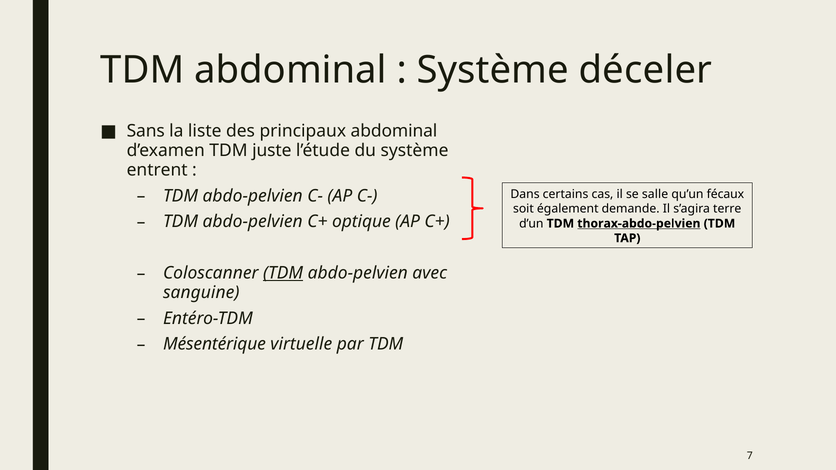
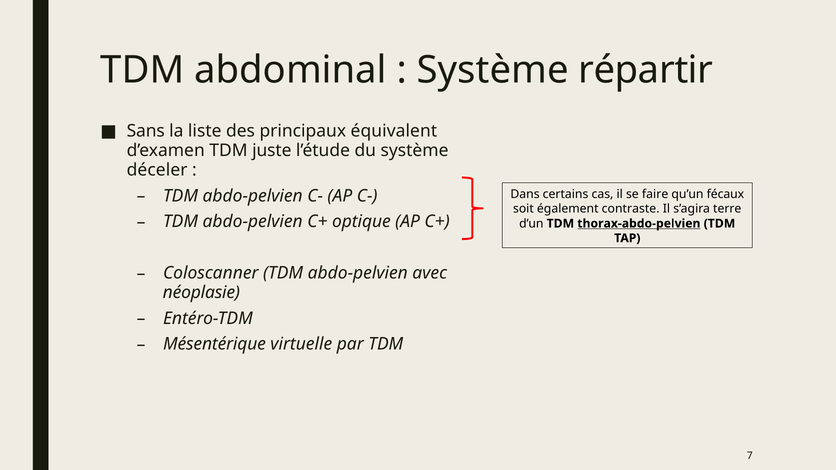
déceler: déceler -> répartir
principaux abdominal: abdominal -> équivalent
entrent: entrent -> déceler
salle: salle -> faire
demande: demande -> contraste
TDM at (283, 273) underline: present -> none
sanguine: sanguine -> néoplasie
